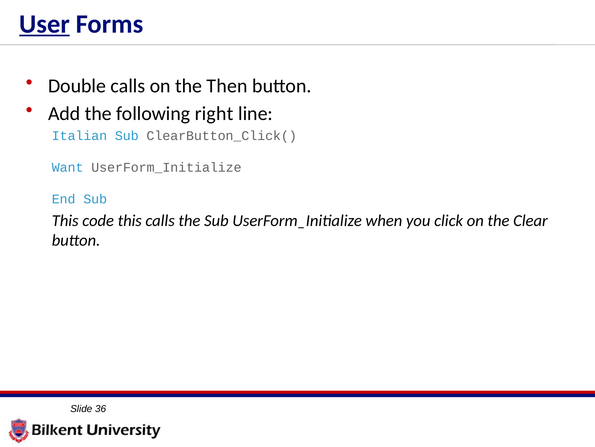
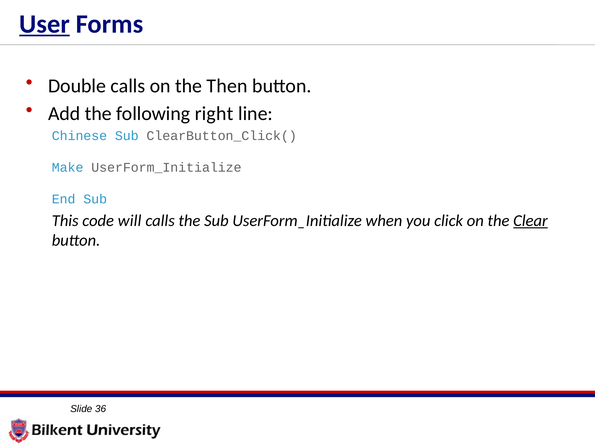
Italian: Italian -> Chinese
Want: Want -> Make
code this: this -> will
Clear underline: none -> present
